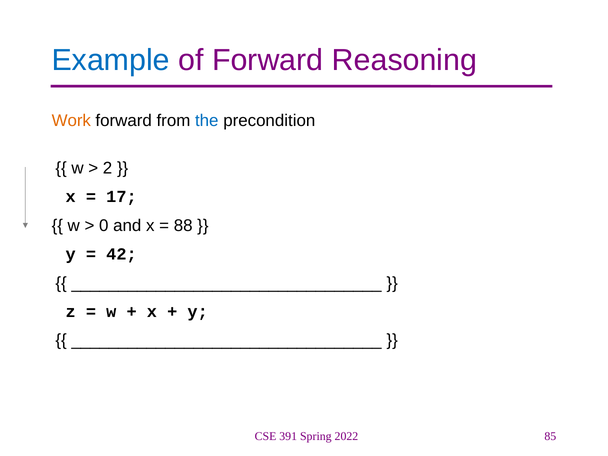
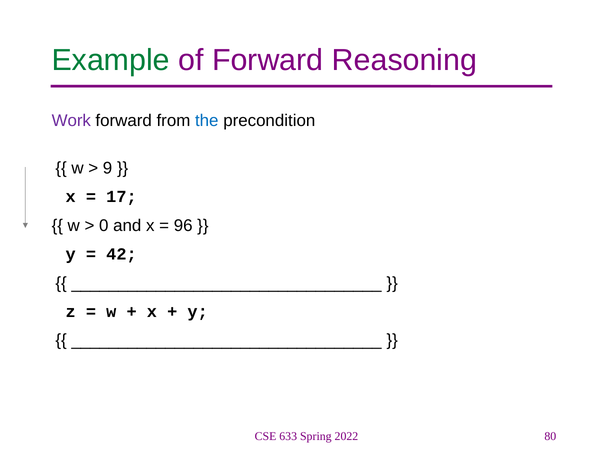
Example colour: blue -> green
Work colour: orange -> purple
2: 2 -> 9
88: 88 -> 96
391: 391 -> 633
85: 85 -> 80
